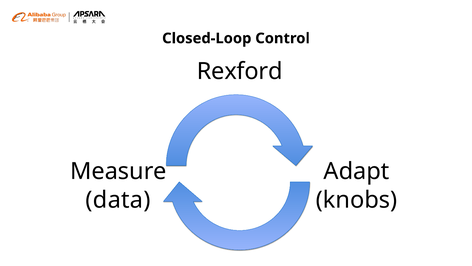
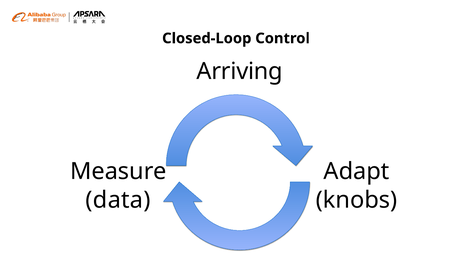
Rexford: Rexford -> Arriving
